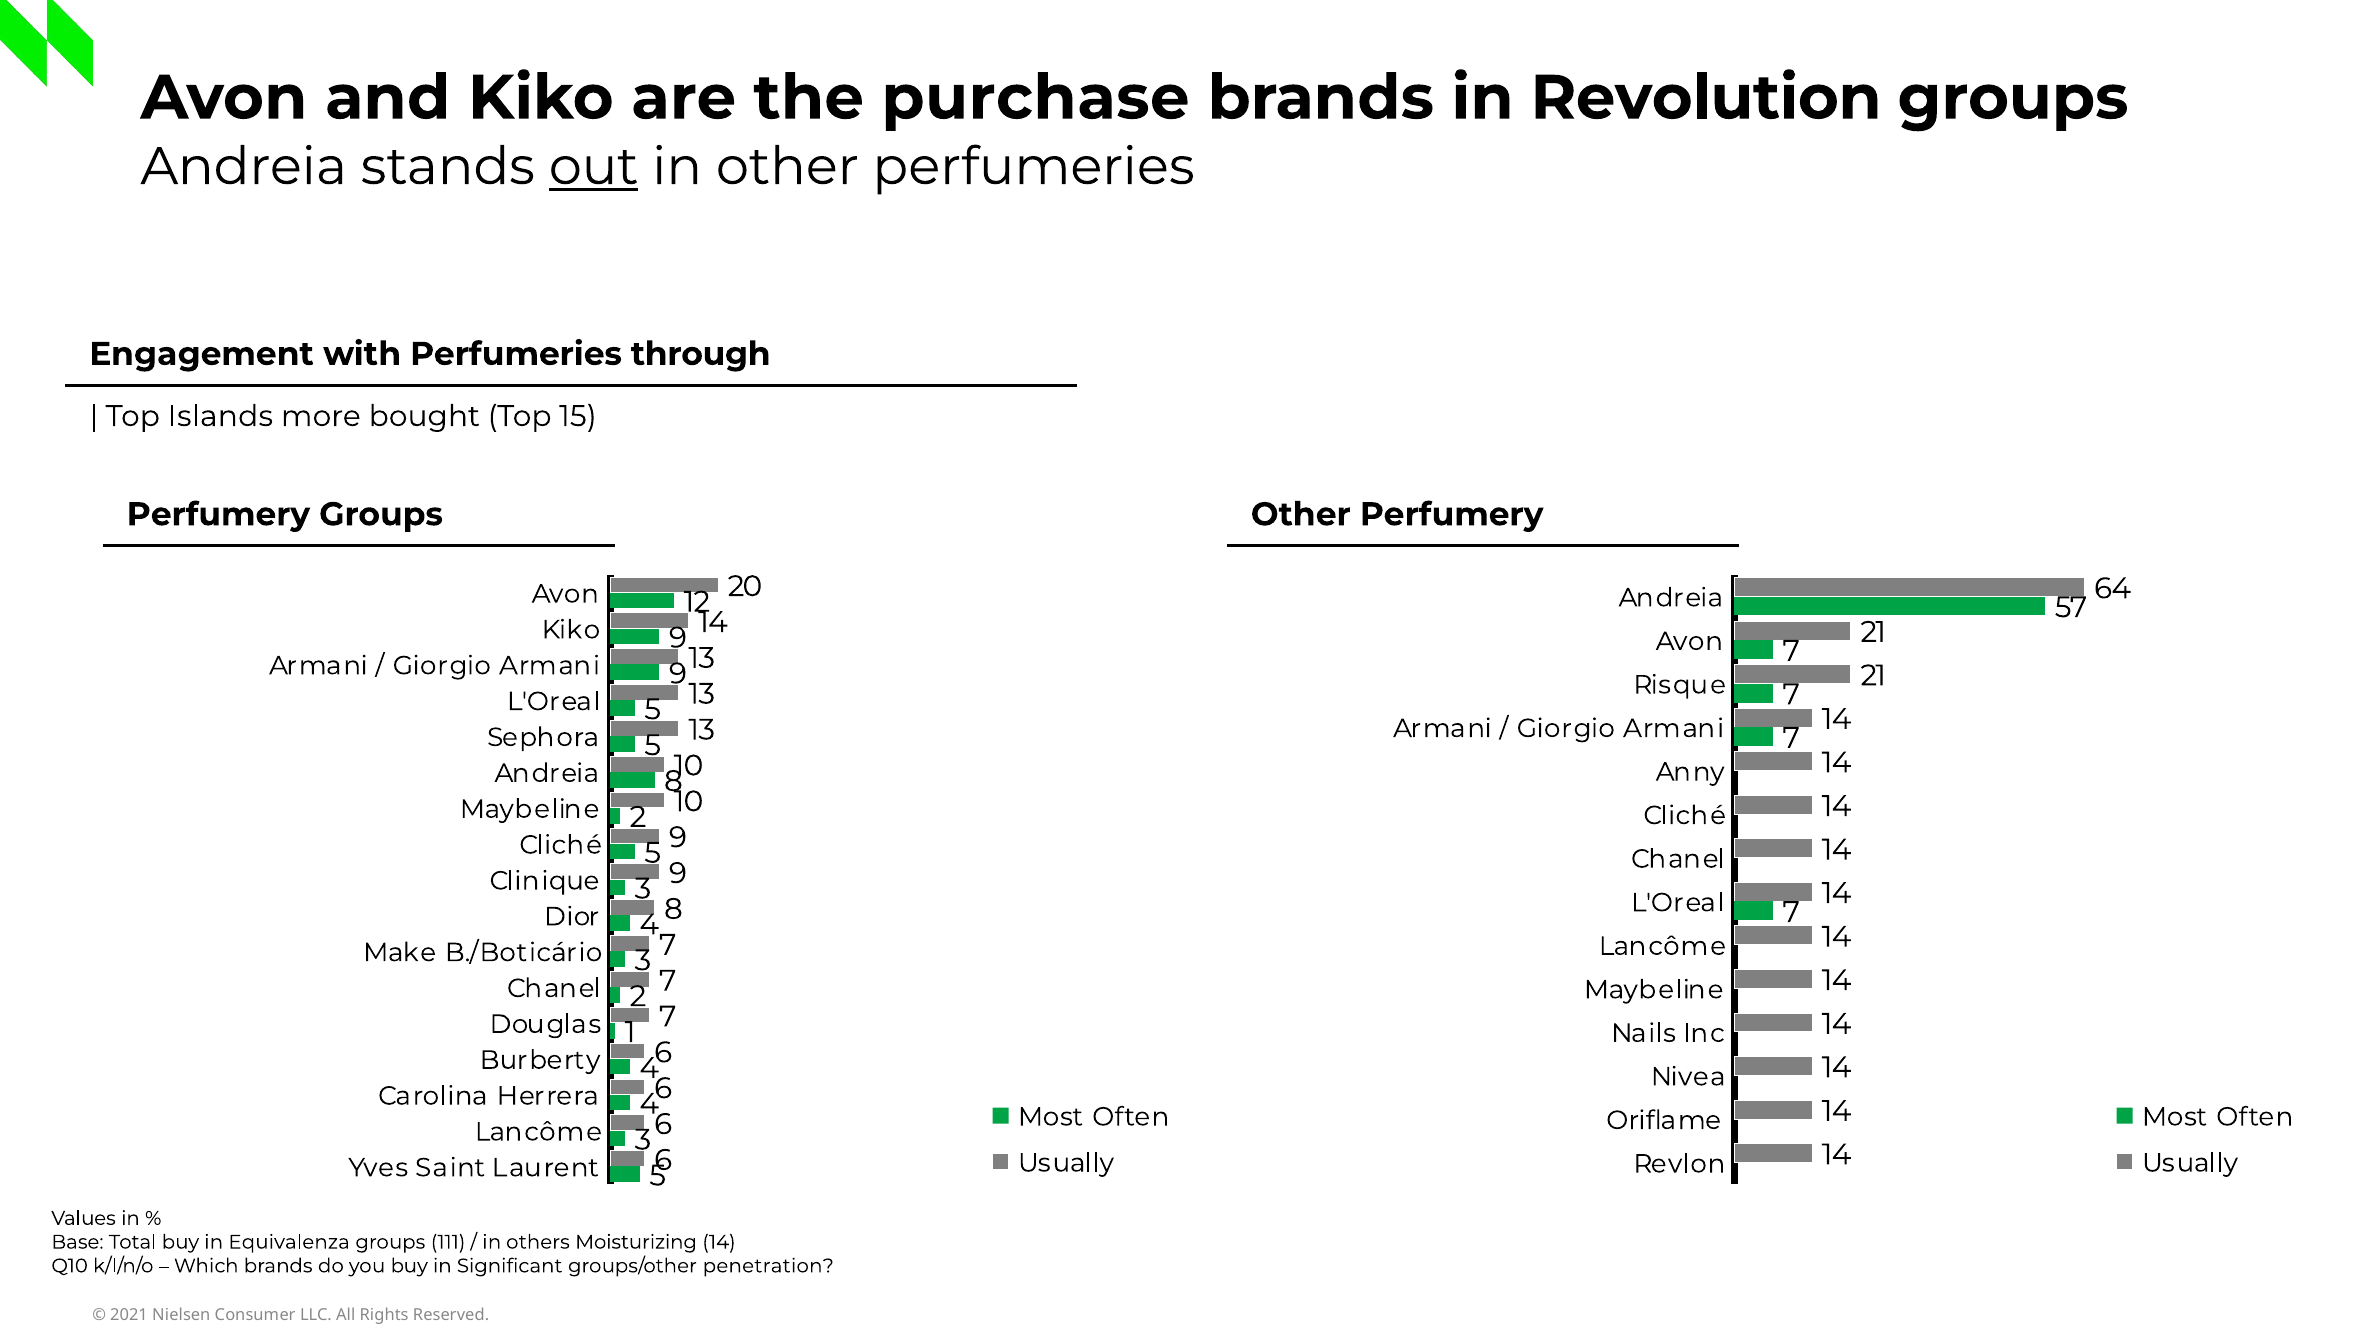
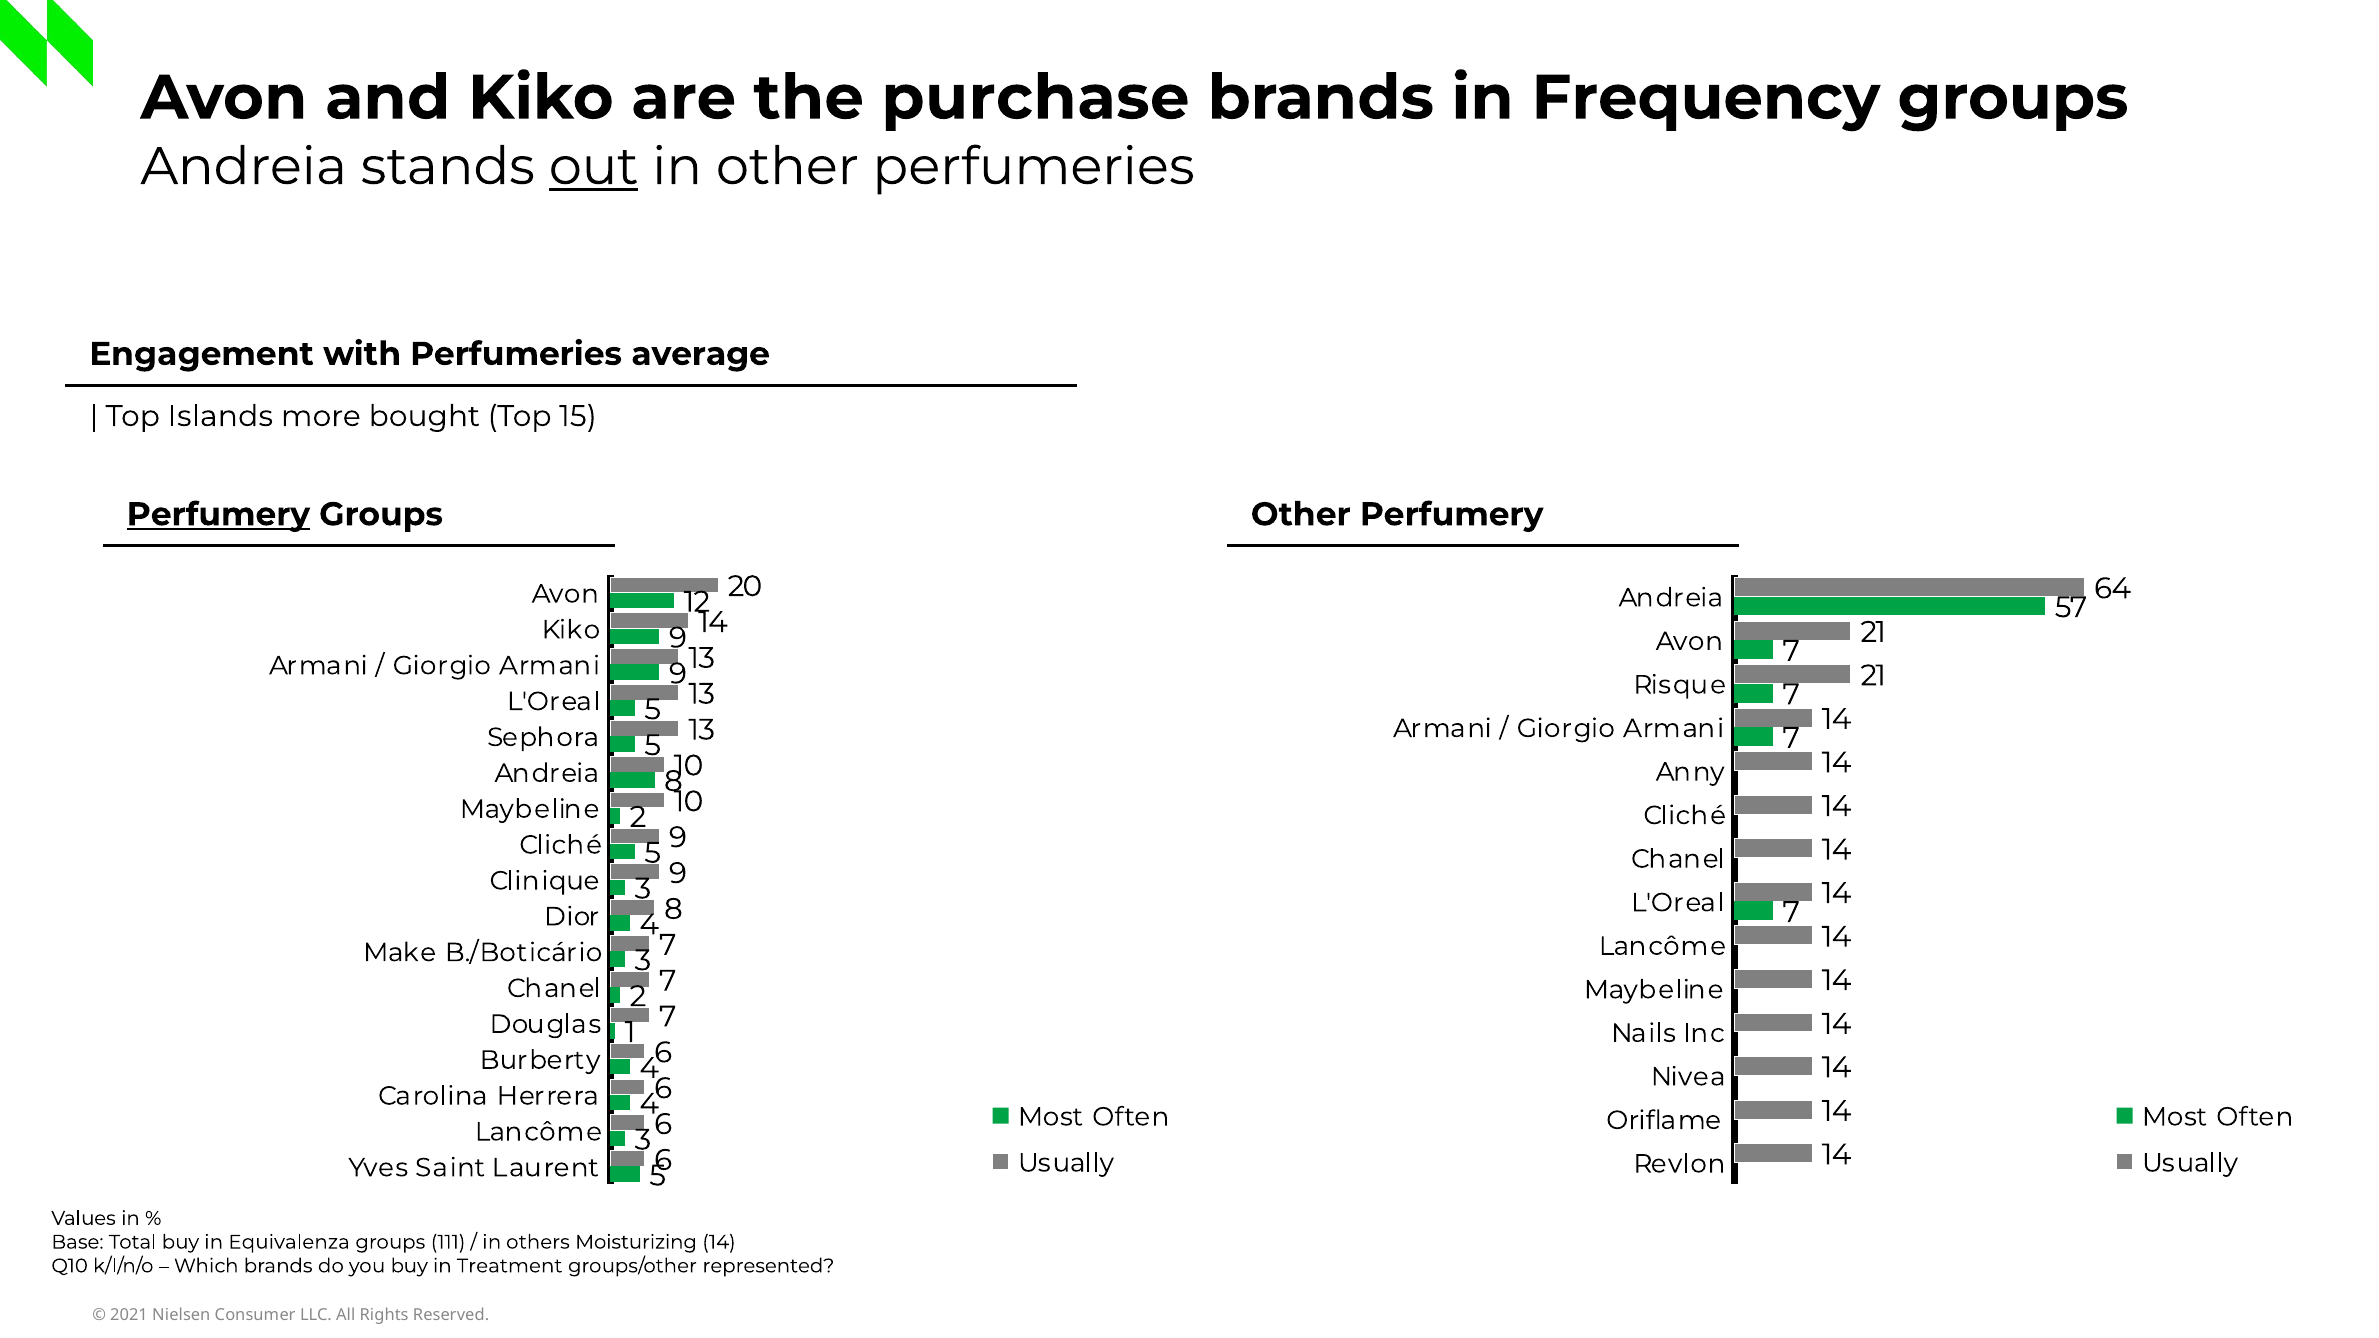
Revolution: Revolution -> Frequency
through: through -> average
Perfumery at (218, 515) underline: none -> present
Significant: Significant -> Treatment
penetration: penetration -> represented
